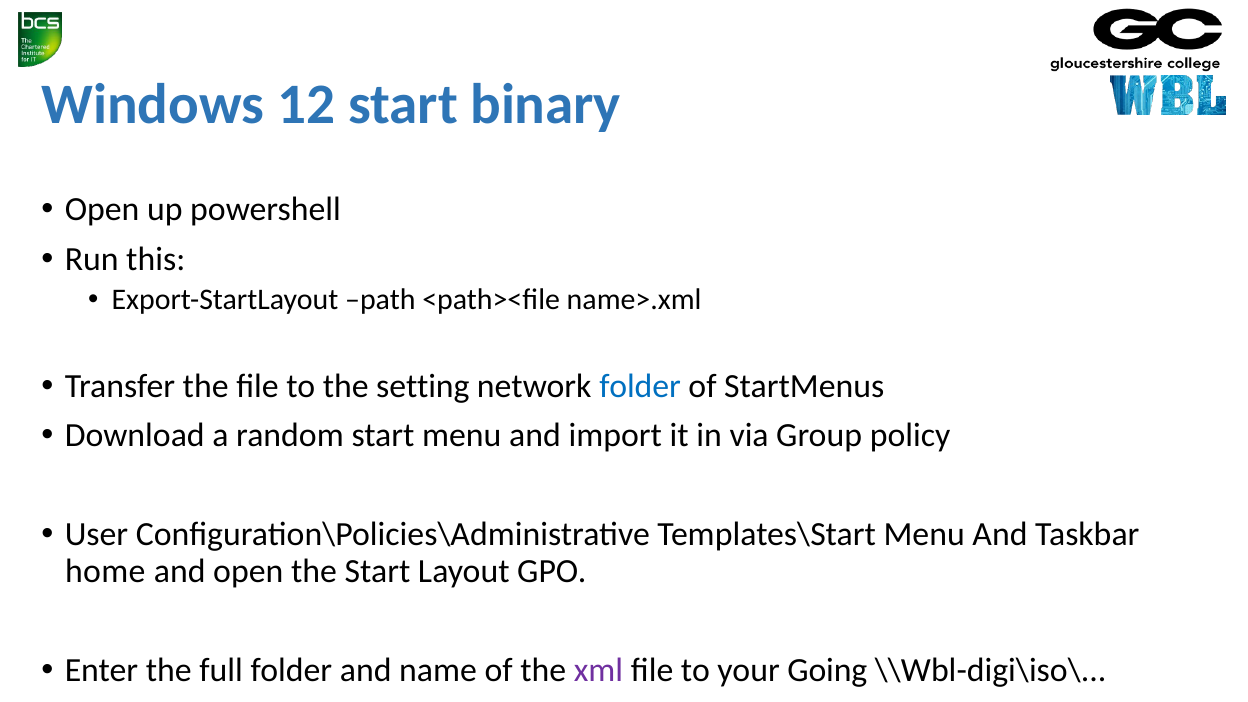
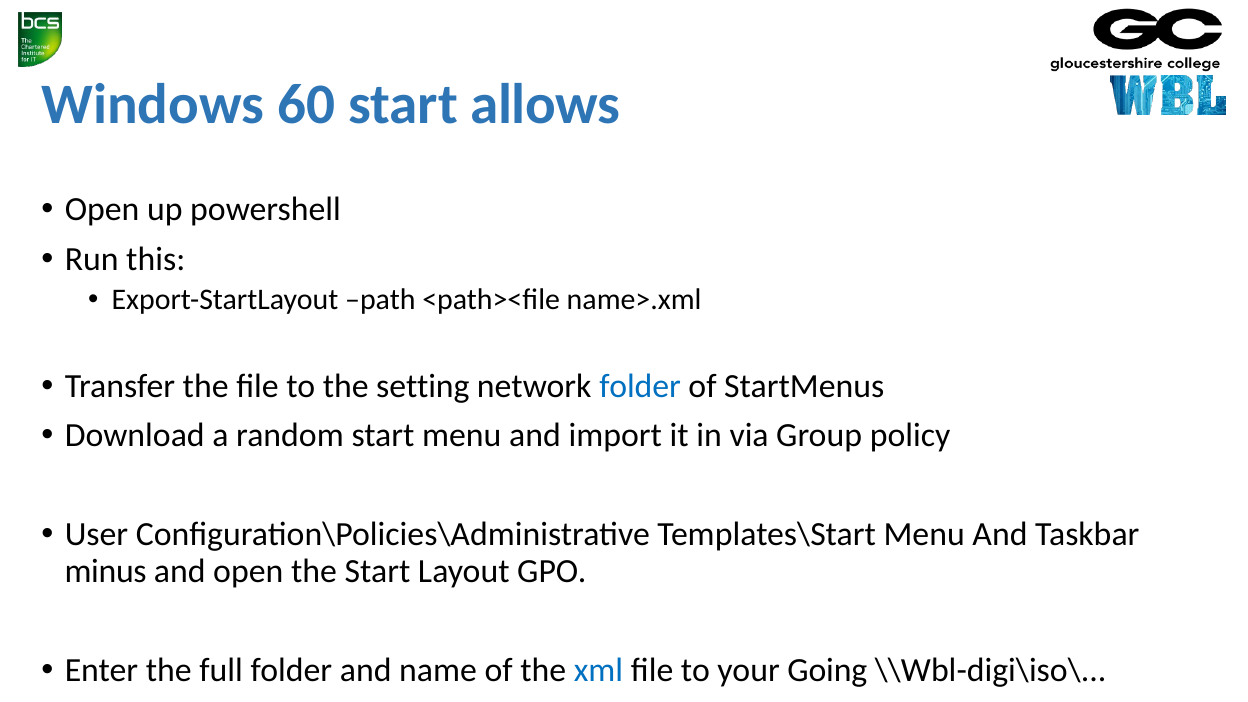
12: 12 -> 60
binary: binary -> allows
home: home -> minus
xml colour: purple -> blue
